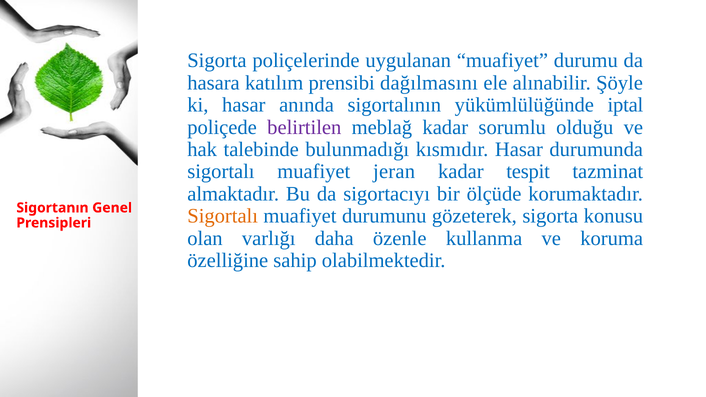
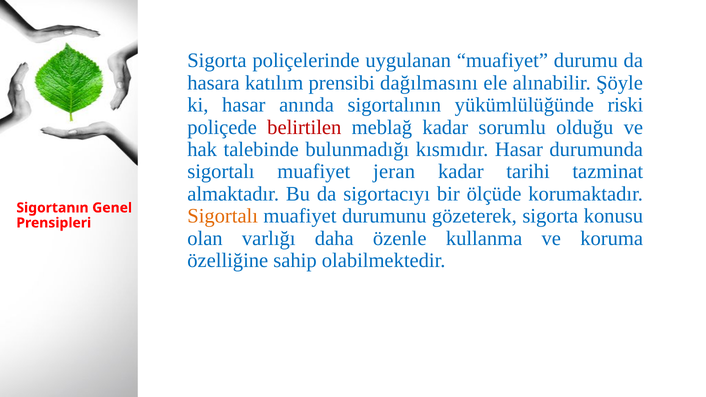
iptal: iptal -> riski
belirtilen colour: purple -> red
tespit: tespit -> tarihi
